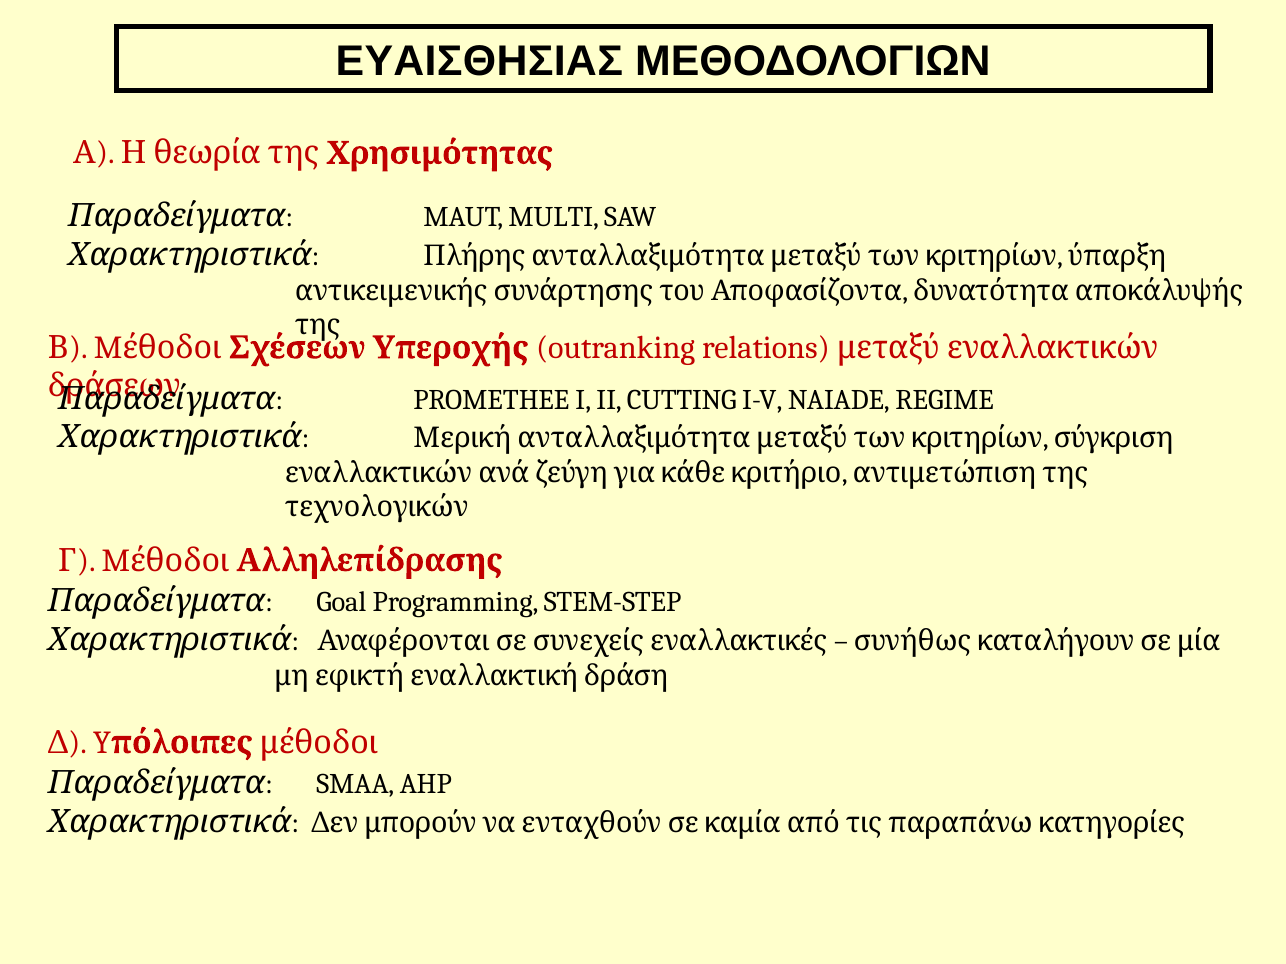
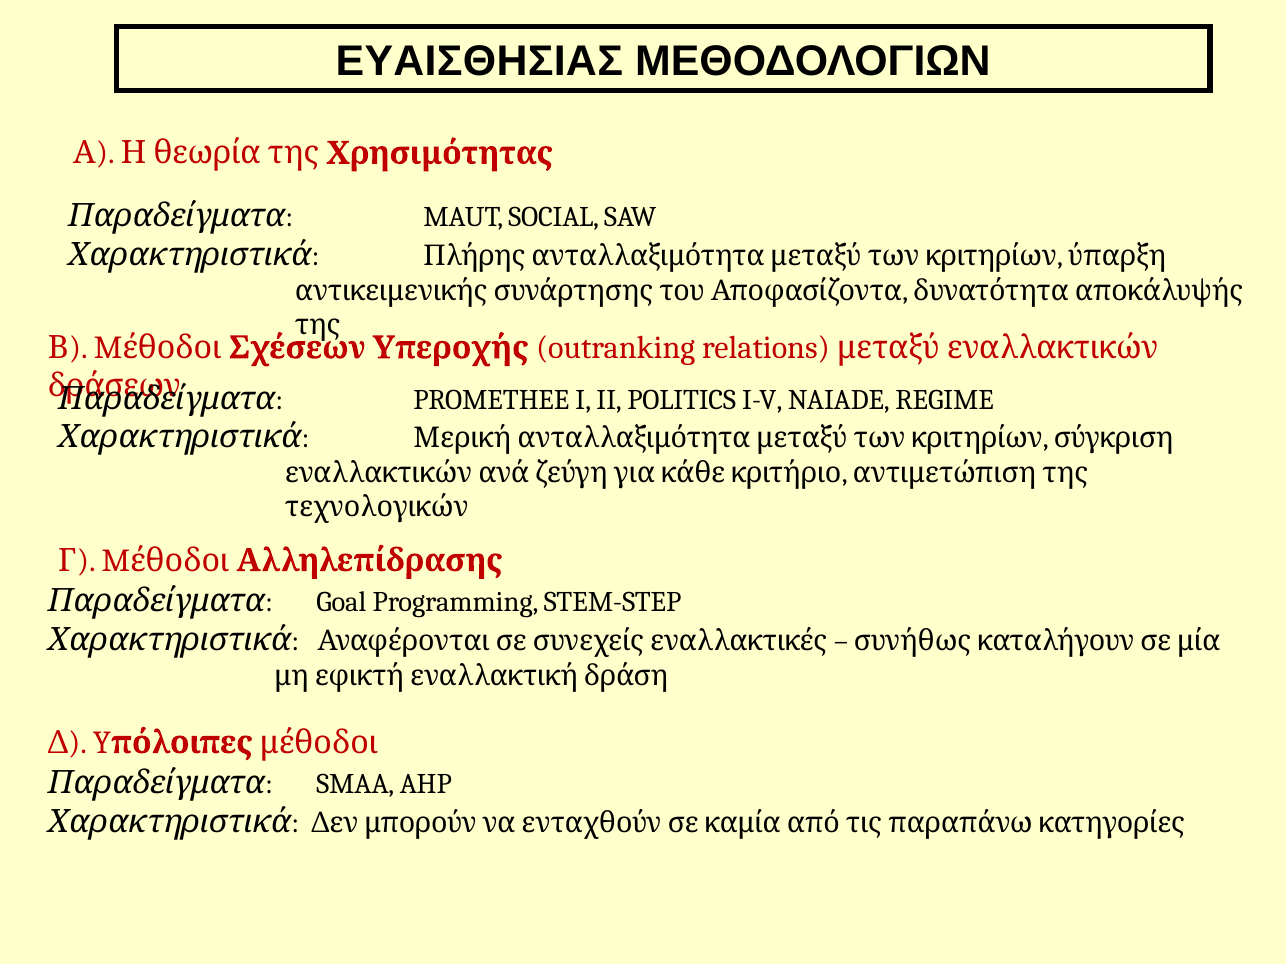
MULTI: MULTI -> SOCIAL
CUTTING: CUTTING -> POLITICS
